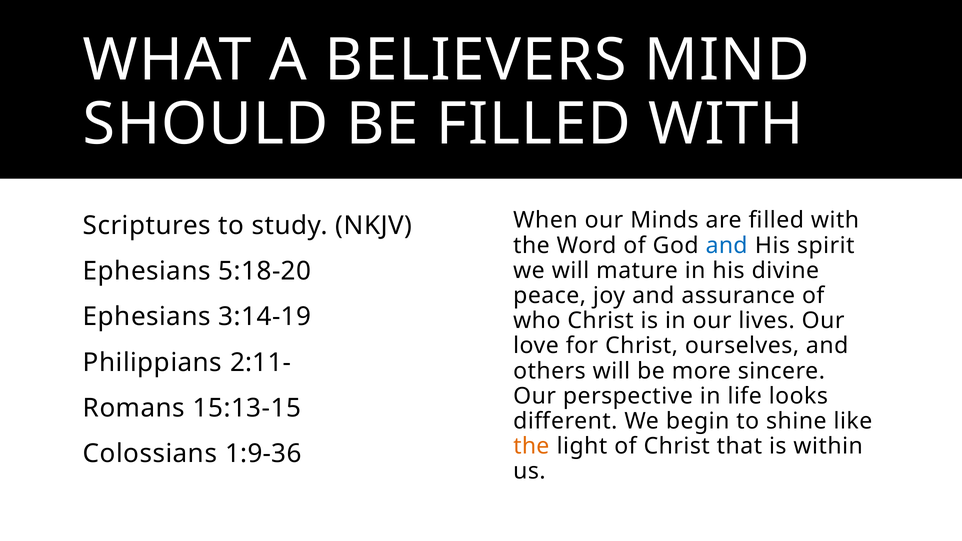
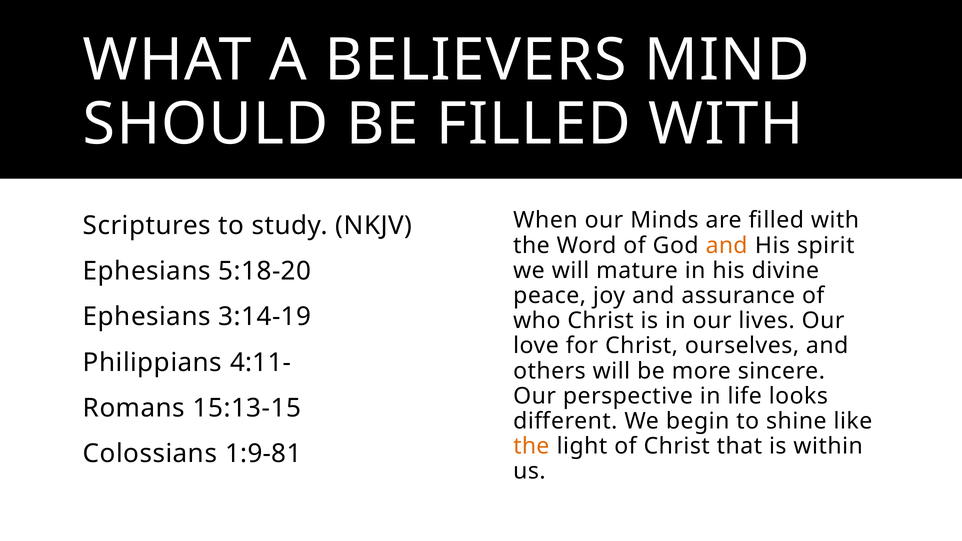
and at (727, 245) colour: blue -> orange
2:11-: 2:11- -> 4:11-
1:9-36: 1:9-36 -> 1:9-81
